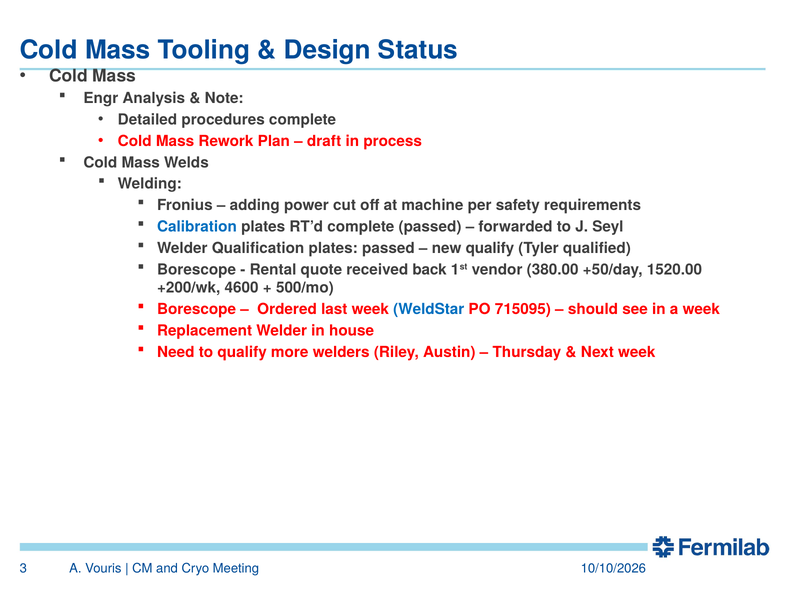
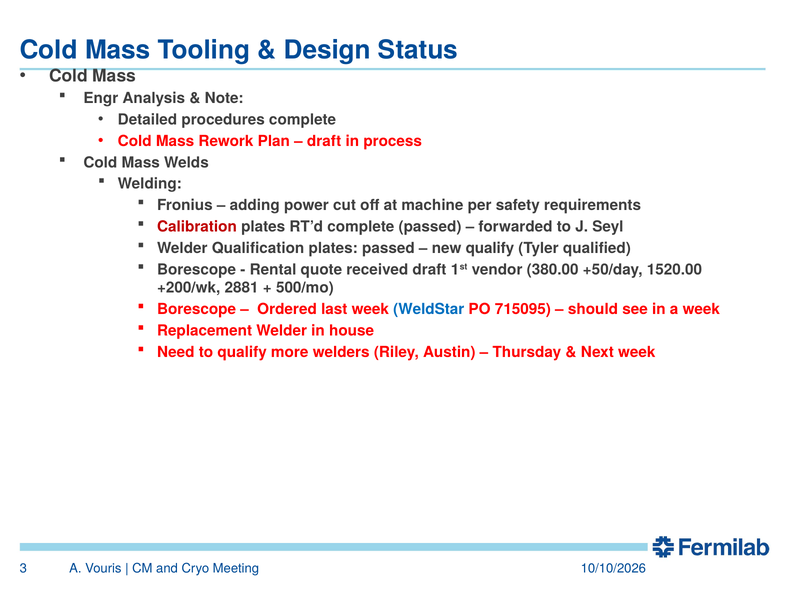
Calibration colour: blue -> red
received back: back -> draft
4600: 4600 -> 2881
